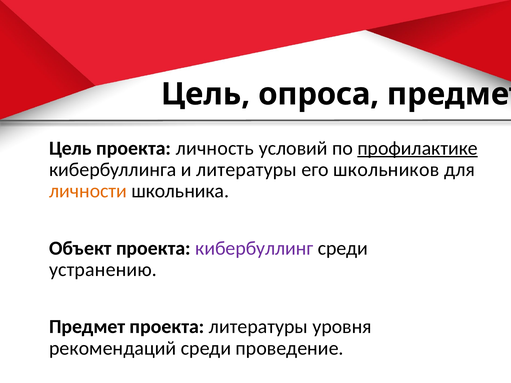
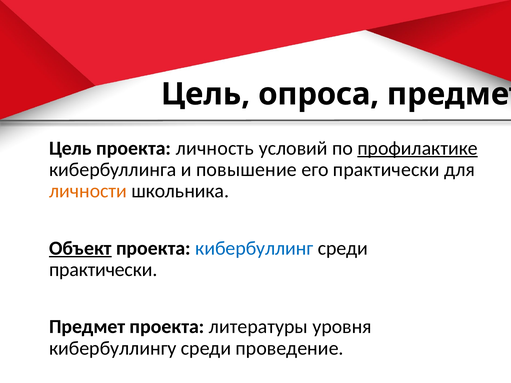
и литературы: литературы -> повышение
его школьников: школьников -> практически
Объект underline: none -> present
кибербуллинг colour: purple -> blue
устранению at (103, 270): устранению -> практически
рекомендаций: рекомендаций -> кибербуллингу
